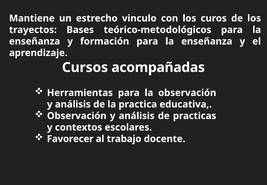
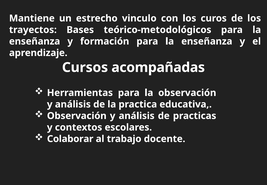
Favorecer: Favorecer -> Colaborar
